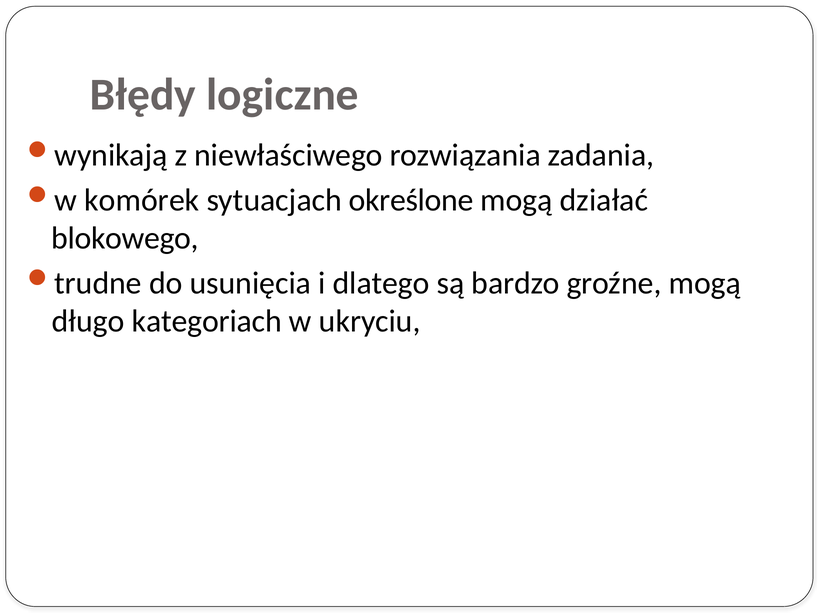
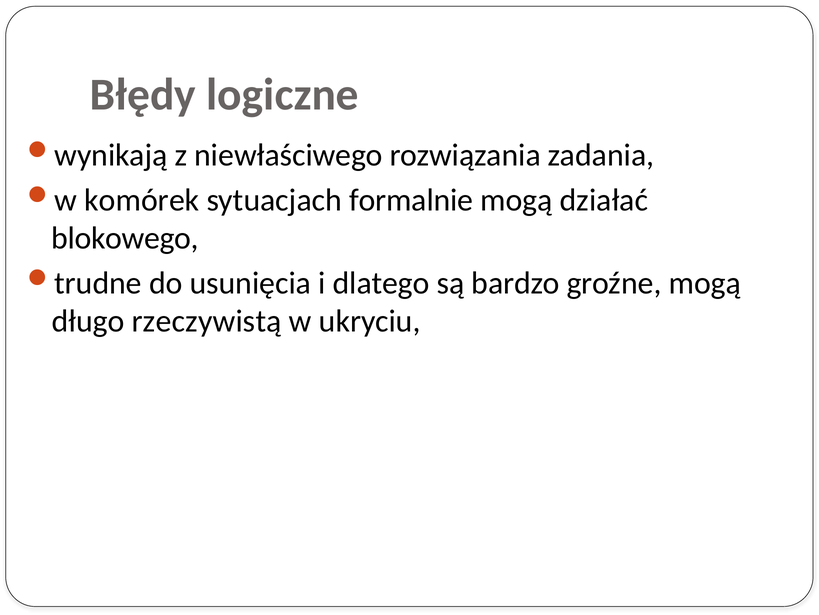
określone: określone -> formalnie
kategoriach: kategoriach -> rzeczywistą
